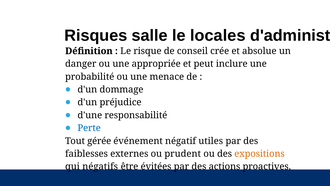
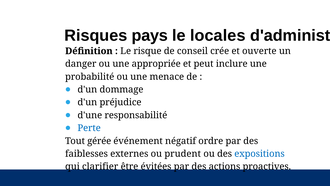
salle: salle -> pays
absolue: absolue -> ouverte
utiles: utiles -> ordre
expositions colour: orange -> blue
négatifs: négatifs -> clarifier
